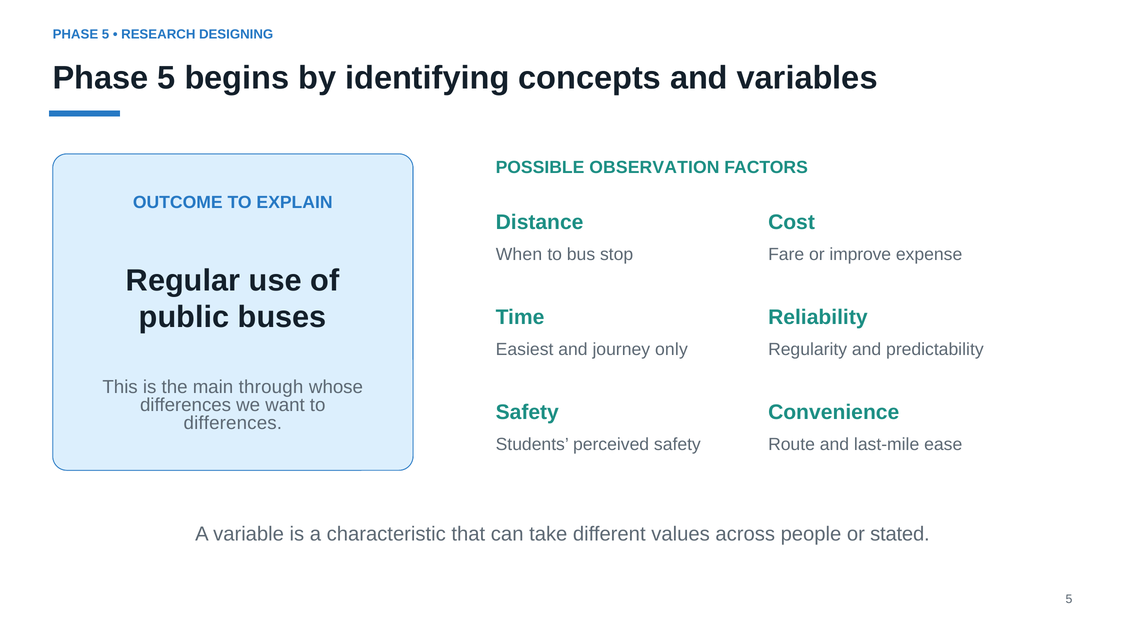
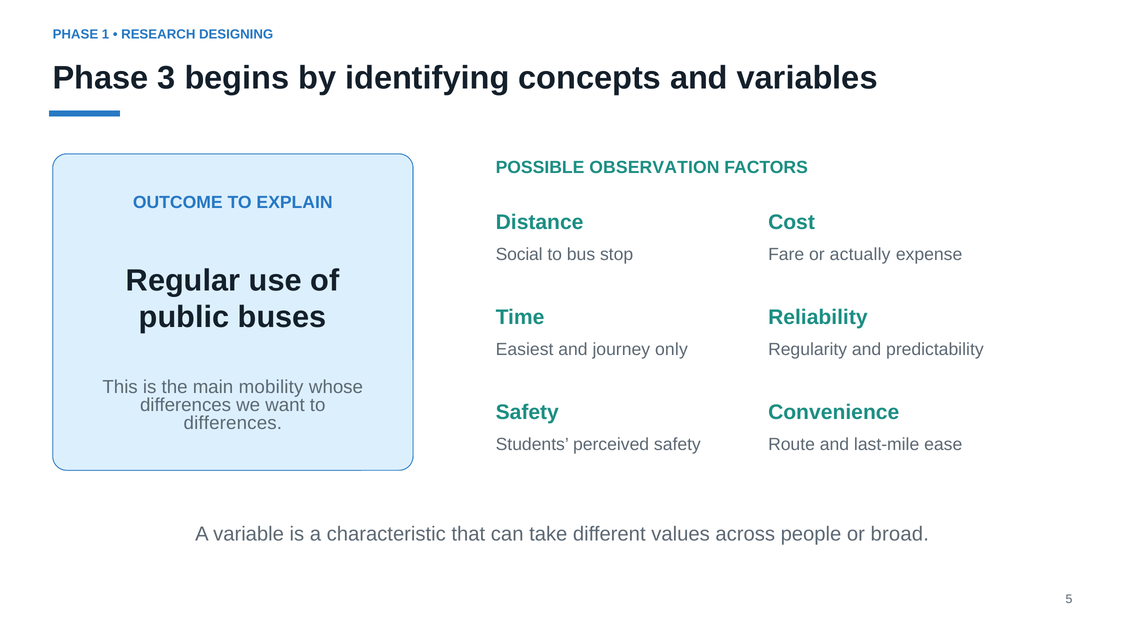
5 at (105, 34): 5 -> 1
5 at (166, 78): 5 -> 3
When: When -> Social
improve: improve -> actually
through: through -> mobility
stated: stated -> broad
